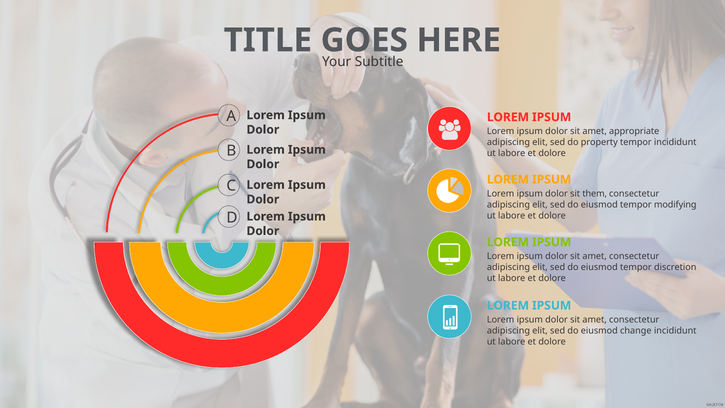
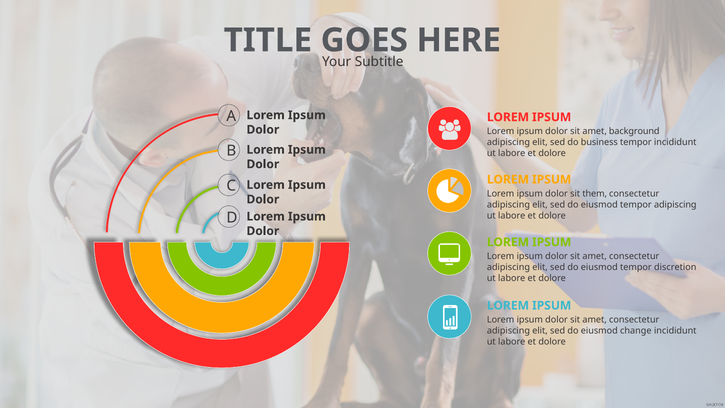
appropriate: appropriate -> background
property: property -> business
tempor modifying: modifying -> adipiscing
